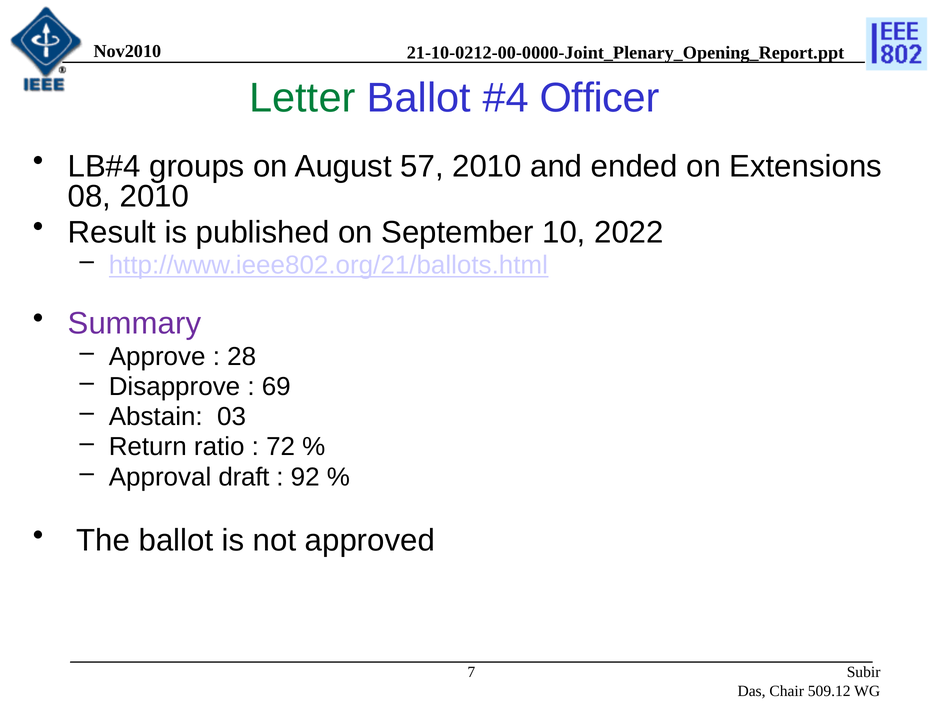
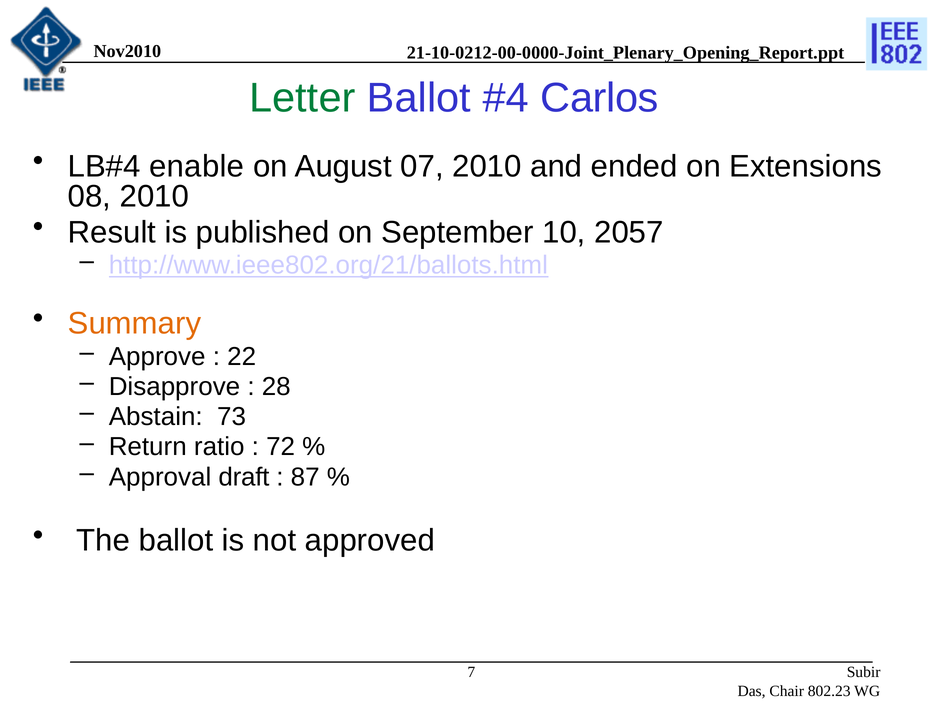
Officer: Officer -> Carlos
groups: groups -> enable
57: 57 -> 07
2022: 2022 -> 2057
Summary colour: purple -> orange
28: 28 -> 22
69: 69 -> 28
03: 03 -> 73
92: 92 -> 87
509.12: 509.12 -> 802.23
